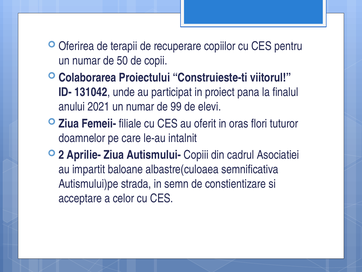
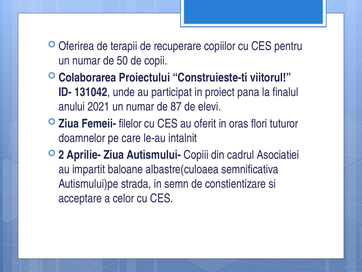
99: 99 -> 87
filiale: filiale -> filelor
